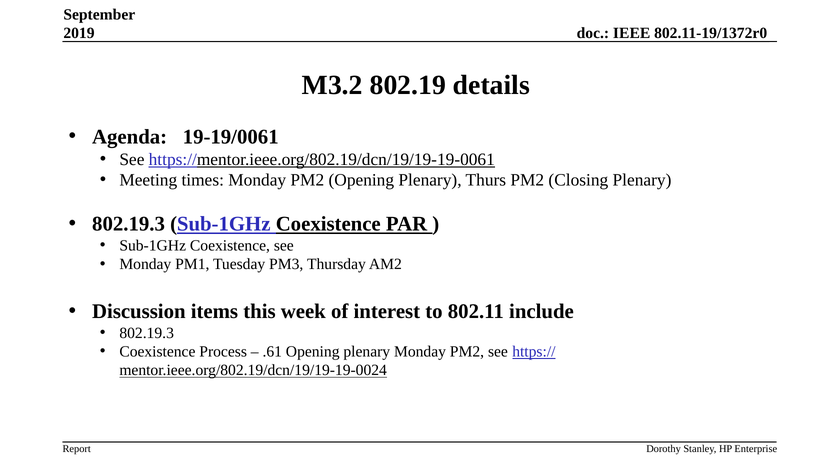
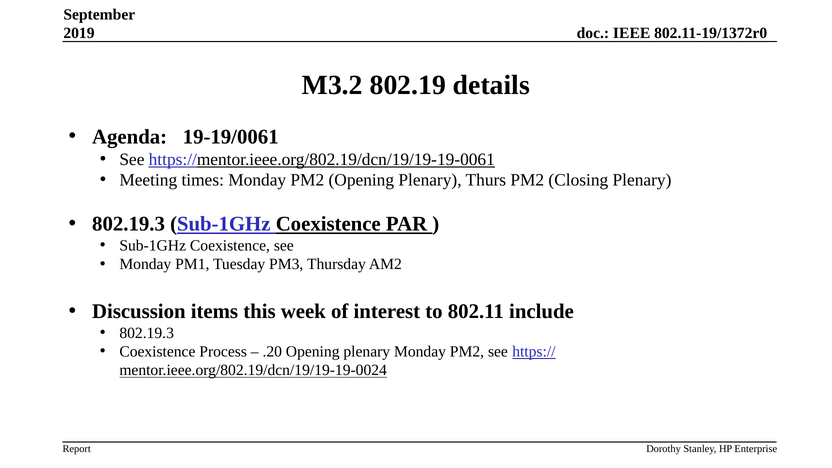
.61: .61 -> .20
